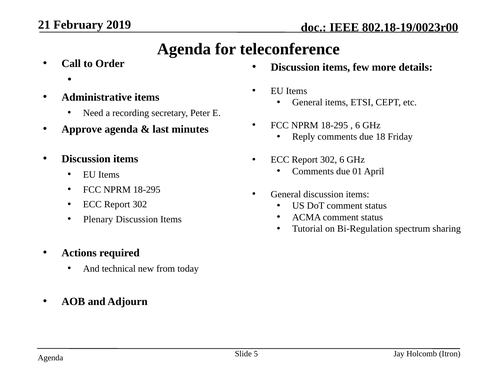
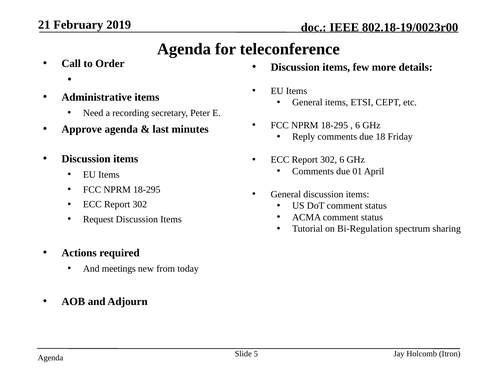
Plenary: Plenary -> Request
technical: technical -> meetings
